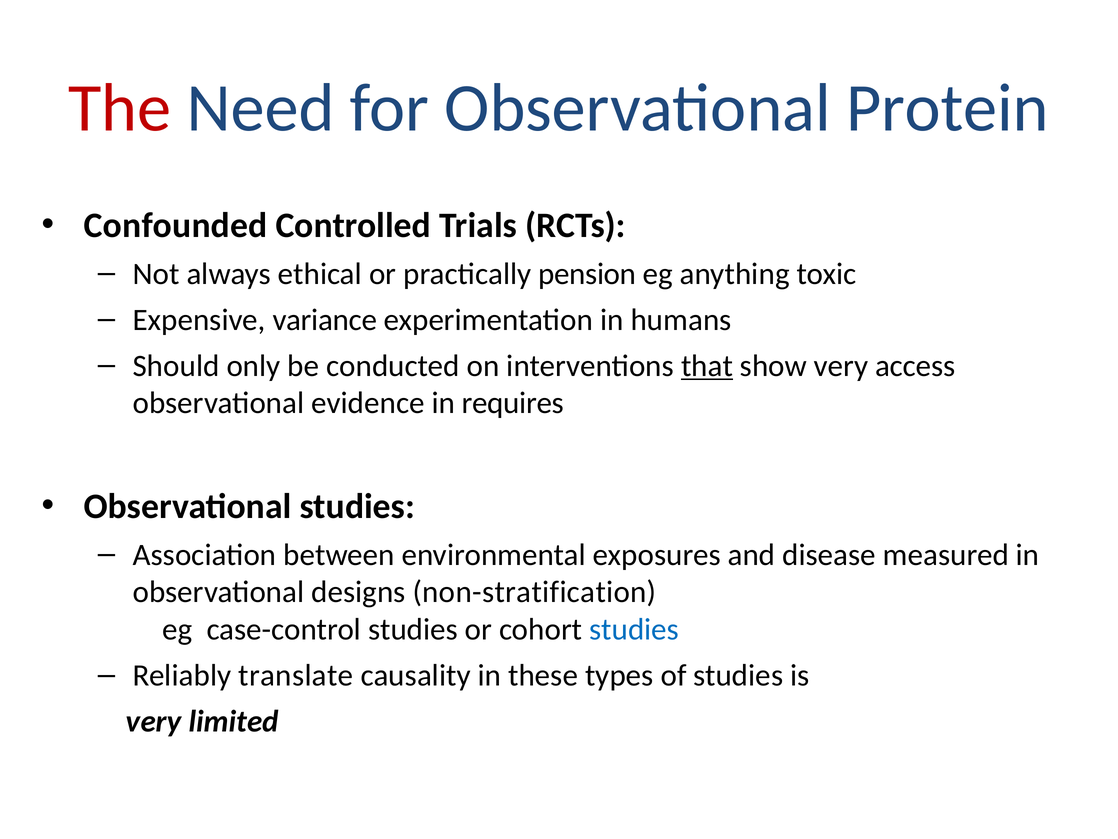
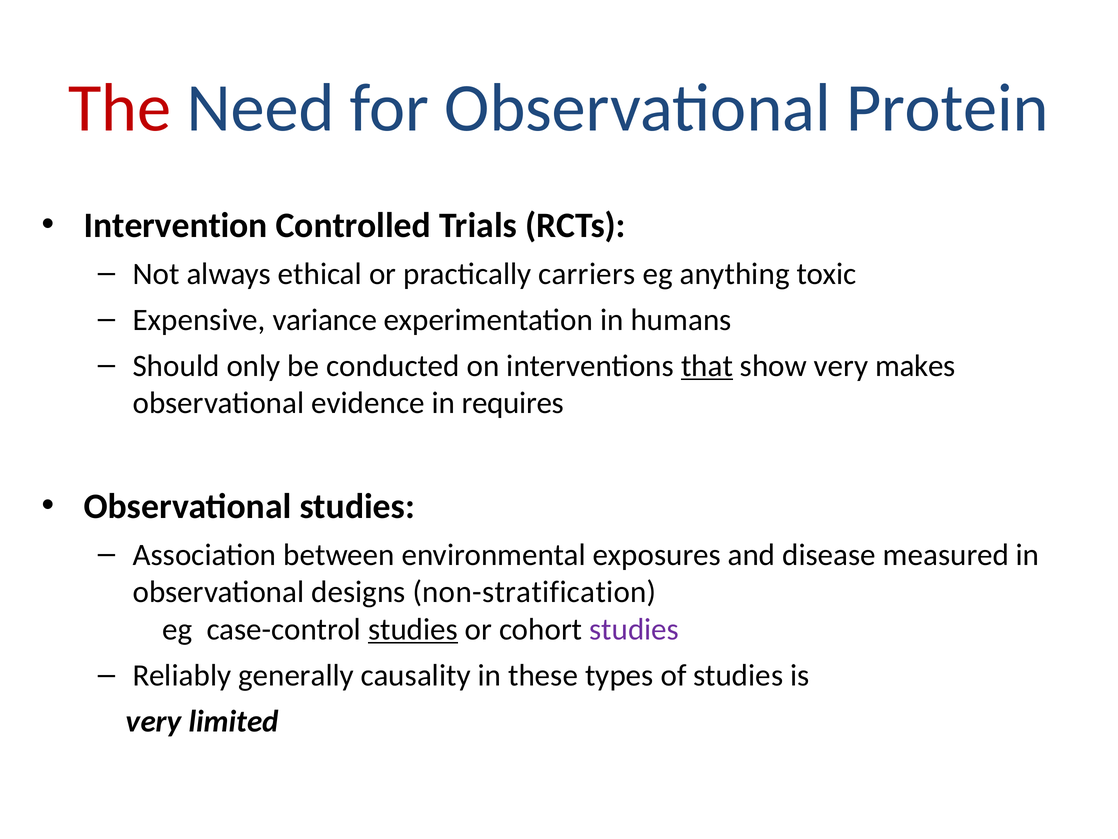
Confounded: Confounded -> Intervention
pension: pension -> carriers
access: access -> makes
studies at (413, 629) underline: none -> present
studies at (634, 629) colour: blue -> purple
translate: translate -> generally
